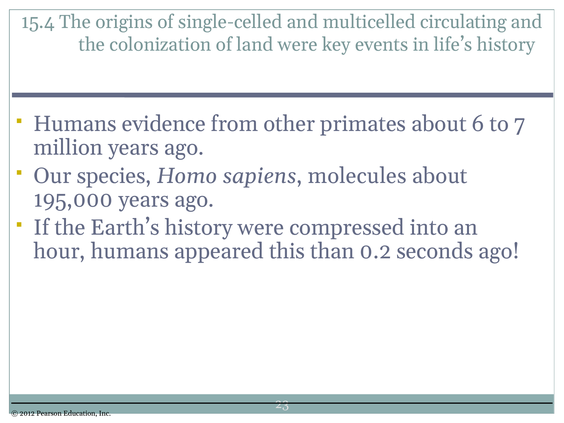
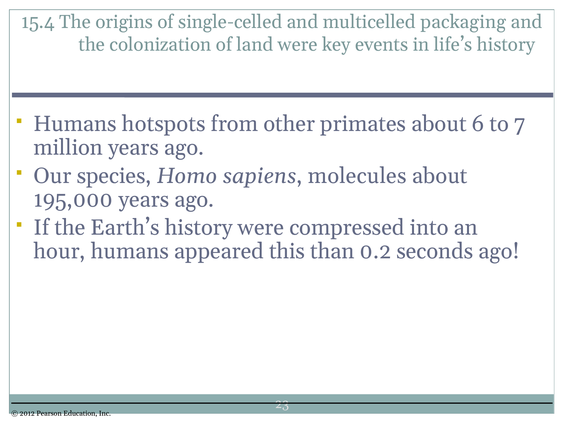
circulating: circulating -> packaging
evidence: evidence -> hotspots
